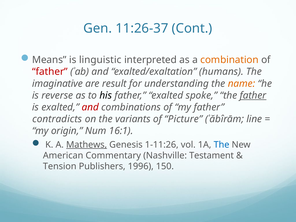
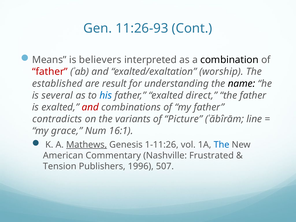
11:26-37: 11:26-37 -> 11:26-93
linguistic: linguistic -> believers
combination colour: orange -> black
humans: humans -> worship
imaginative: imaginative -> established
name colour: orange -> black
reverse: reverse -> several
his colour: black -> blue
spoke: spoke -> direct
father at (253, 95) underline: present -> none
origin: origin -> grace
Testament: Testament -> Frustrated
150: 150 -> 507
